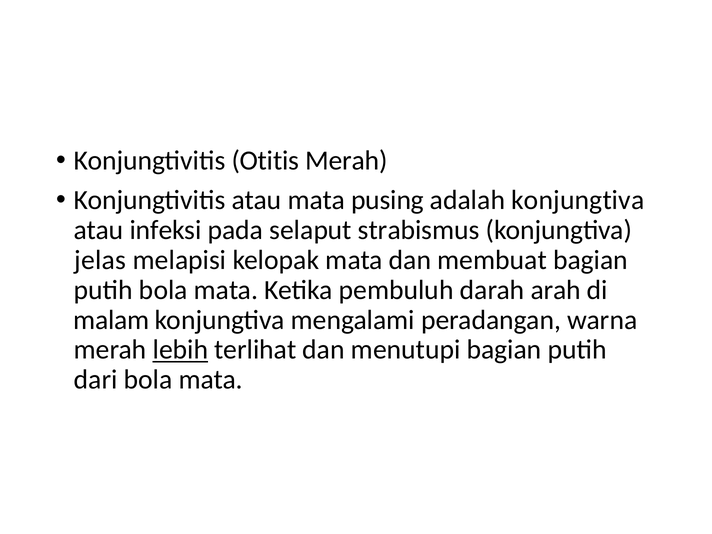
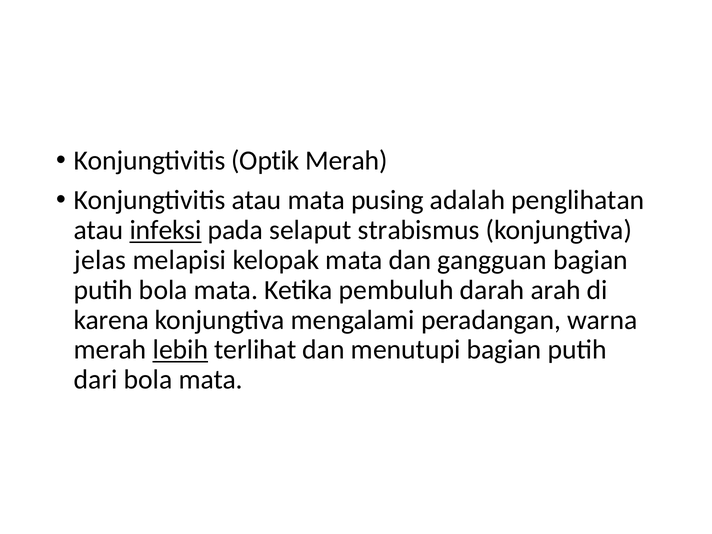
Otitis: Otitis -> Optik
adalah konjungtiva: konjungtiva -> penglihatan
infeksi underline: none -> present
membuat: membuat -> gangguan
malam: malam -> karena
